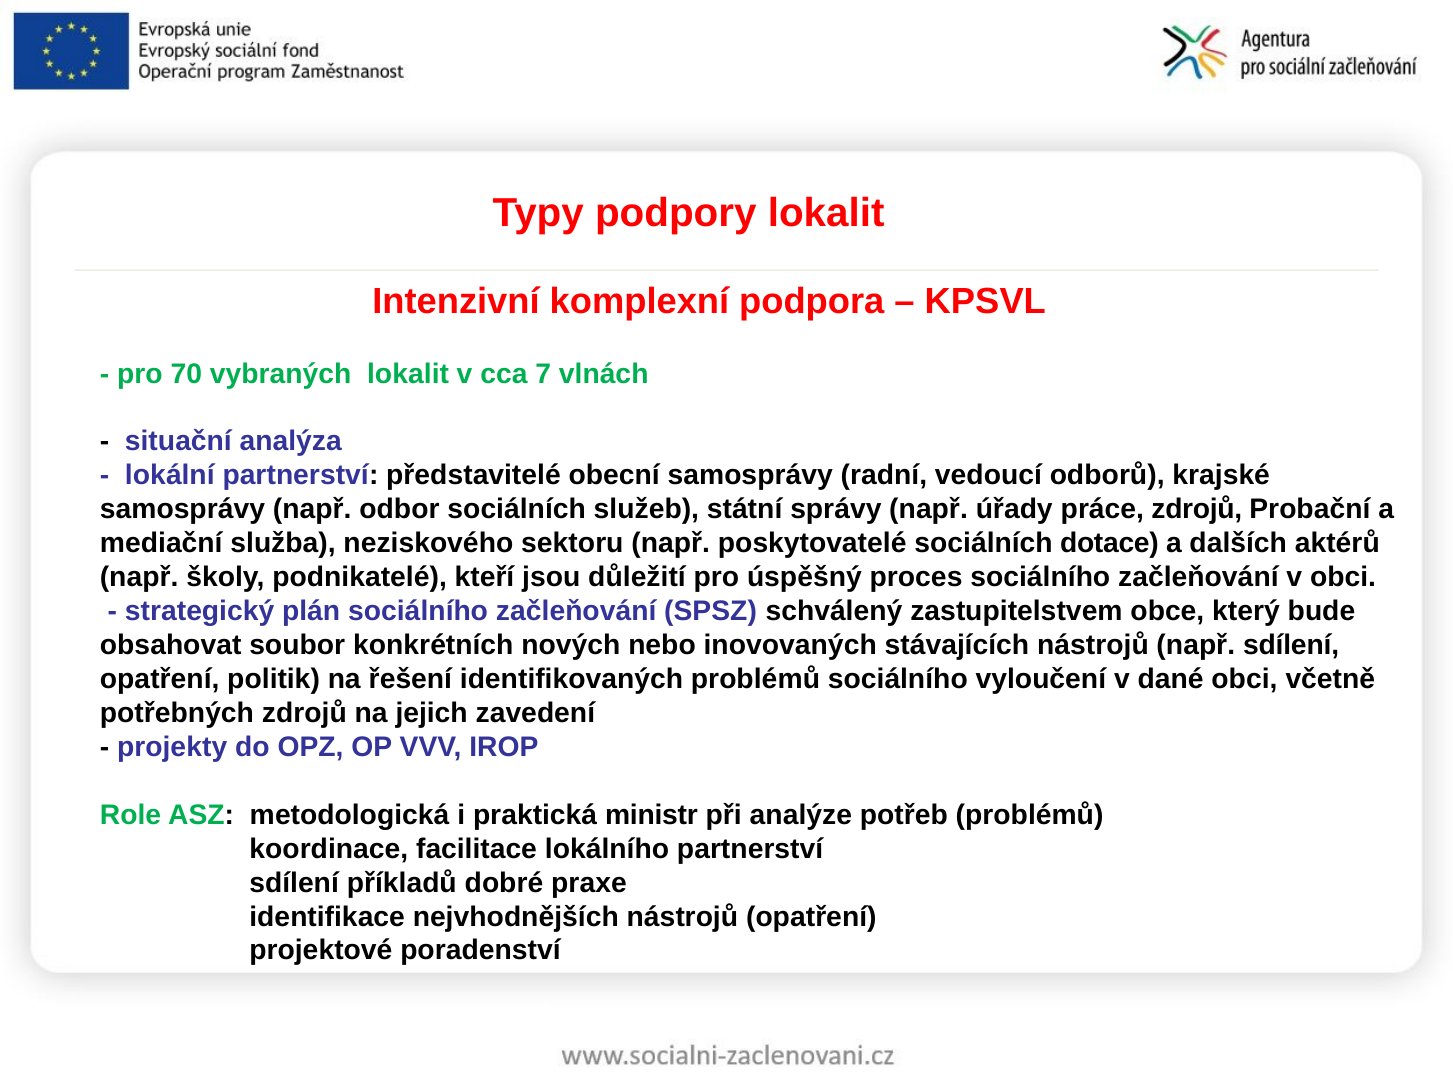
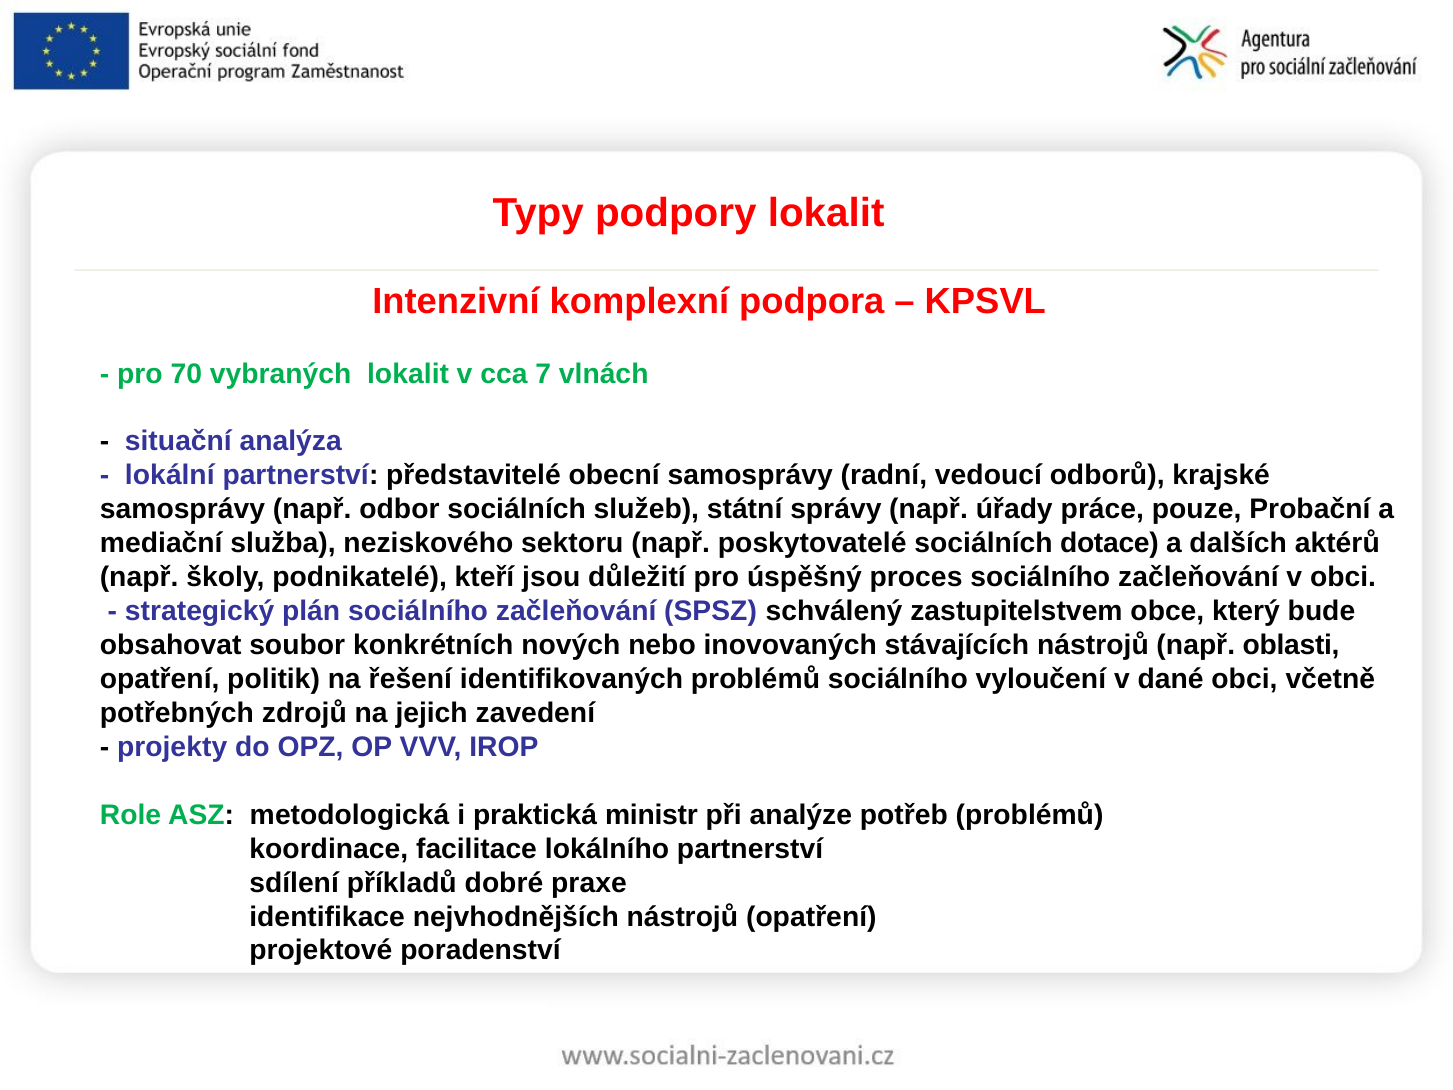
práce zdrojů: zdrojů -> pouze
např sdílení: sdílení -> oblasti
